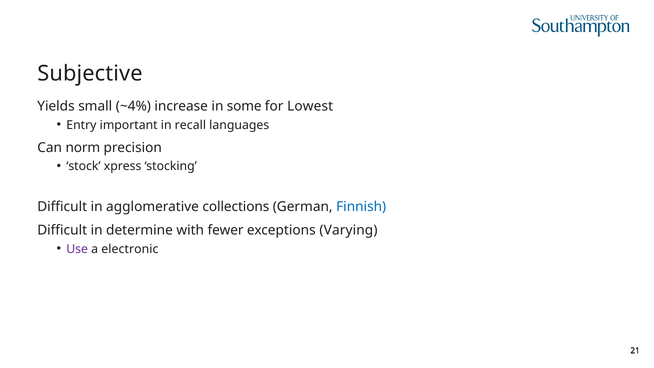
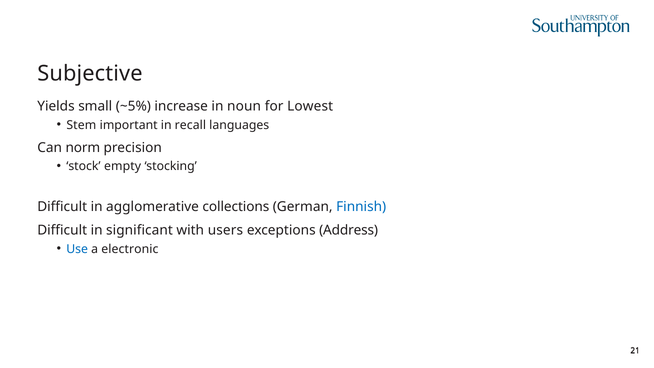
~4%: ~4% -> ~5%
some: some -> noun
Entry: Entry -> Stem
xpress: xpress -> empty
determine: determine -> significant
fewer: fewer -> users
Varying: Varying -> Address
Use colour: purple -> blue
